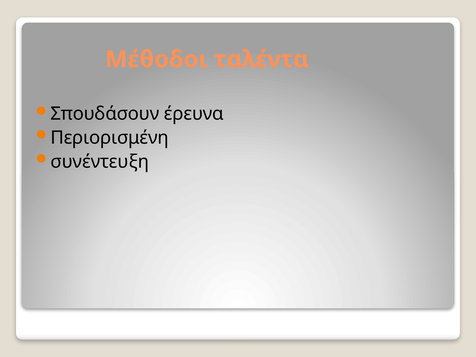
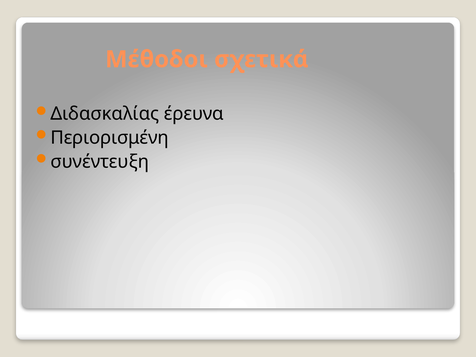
ταλέντα: ταλέντα -> σχετικά
Σπουδάσουν: Σπουδάσουν -> Διδασκαλίας
